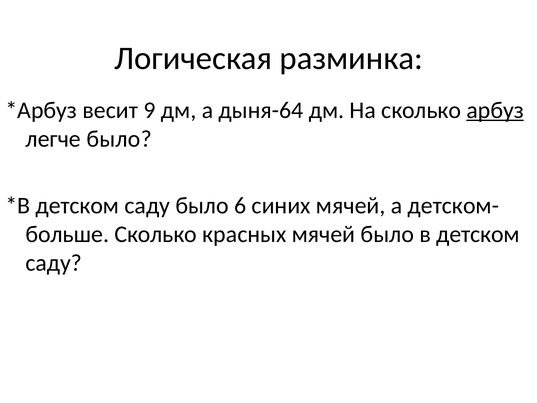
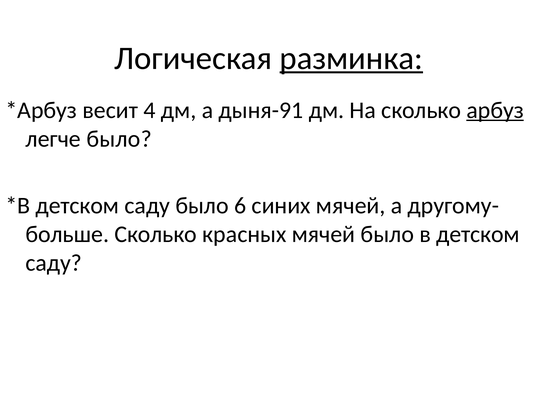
разминка underline: none -> present
9: 9 -> 4
дыня-64: дыня-64 -> дыня-91
детском-: детском- -> другому-
